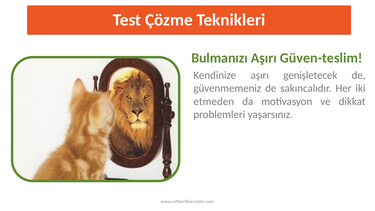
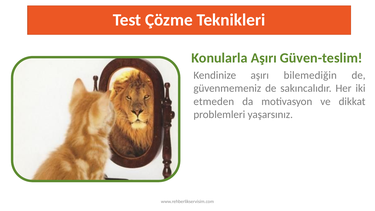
Bulmanızı: Bulmanızı -> Konularla
genişletecek: genişletecek -> bilemediğin
